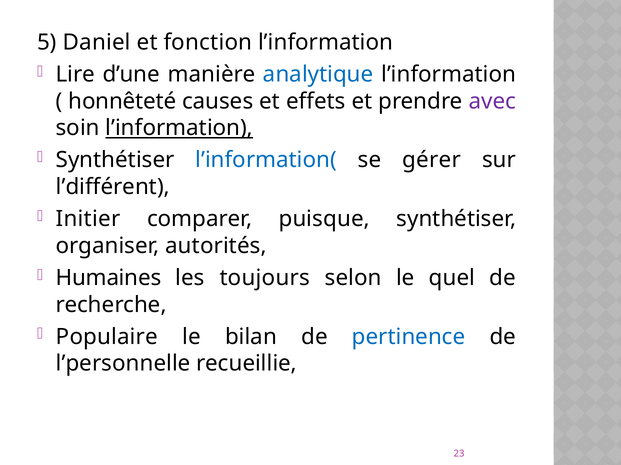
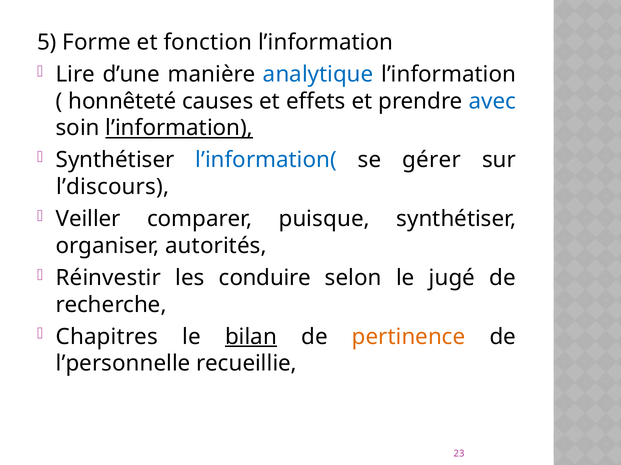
Daniel: Daniel -> Forme
avec colour: purple -> blue
l’différent: l’différent -> l’discours
Initier: Initier -> Veiller
Humaines: Humaines -> Réinvestir
toujours: toujours -> conduire
quel: quel -> jugé
Populaire: Populaire -> Chapitres
bilan underline: none -> present
pertinence colour: blue -> orange
